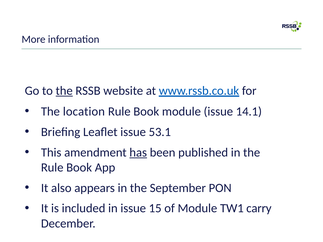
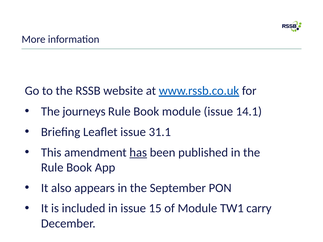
the at (64, 91) underline: present -> none
location: location -> journeys
53.1: 53.1 -> 31.1
